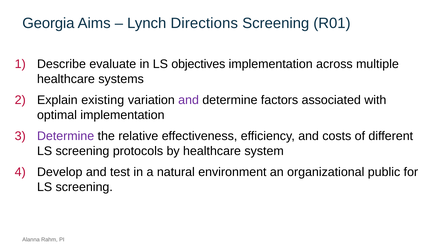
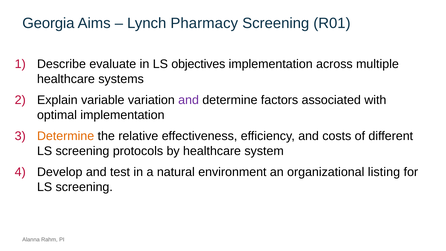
Directions: Directions -> Pharmacy
existing: existing -> variable
Determine at (66, 136) colour: purple -> orange
public: public -> listing
